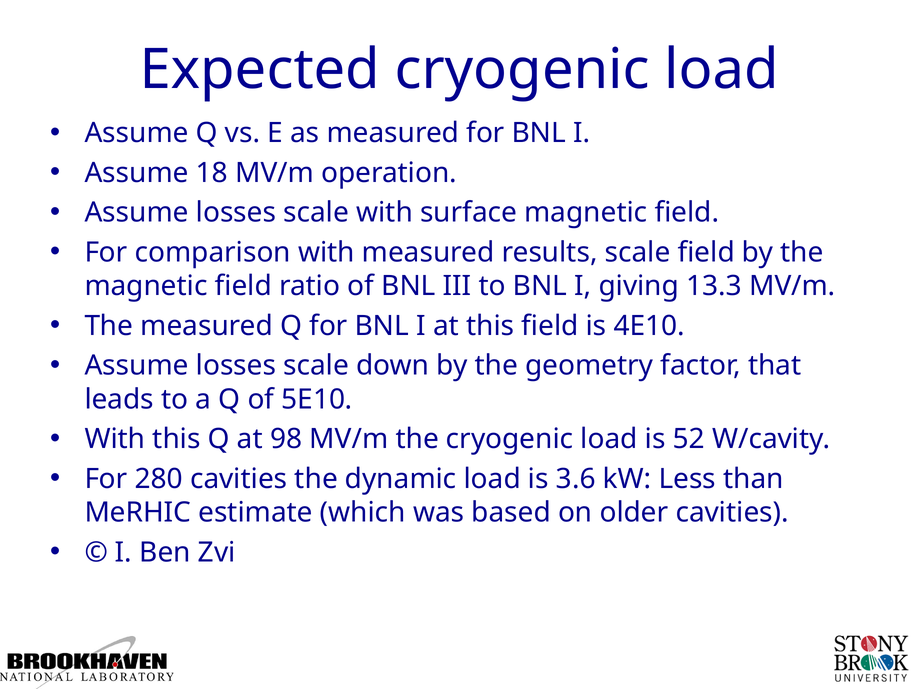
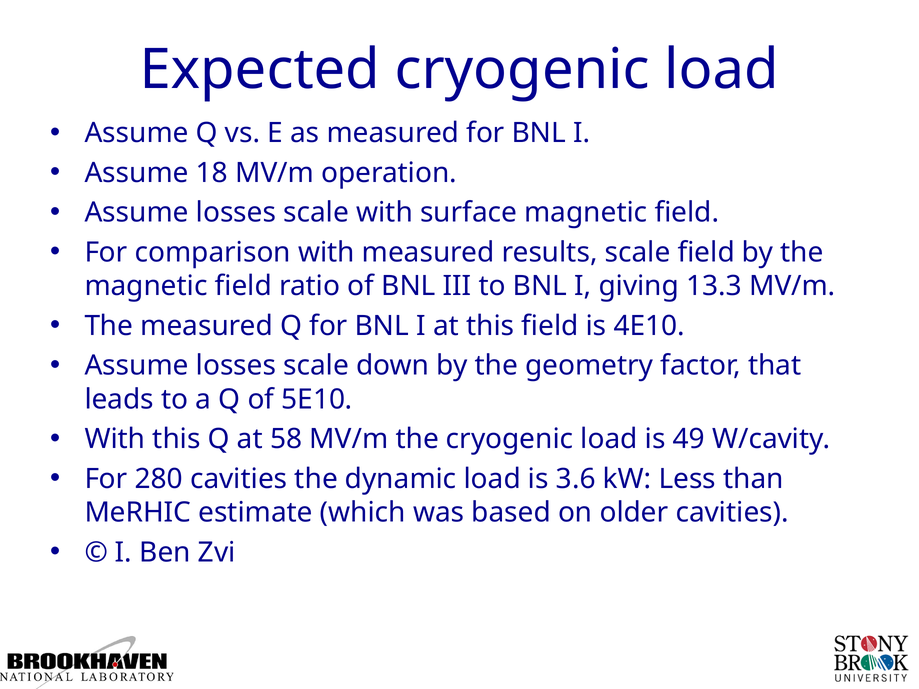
98: 98 -> 58
52: 52 -> 49
